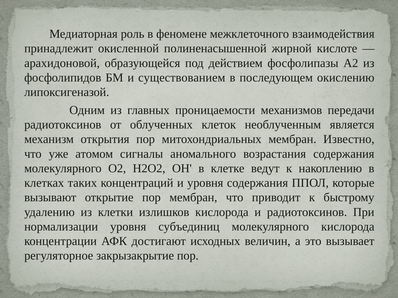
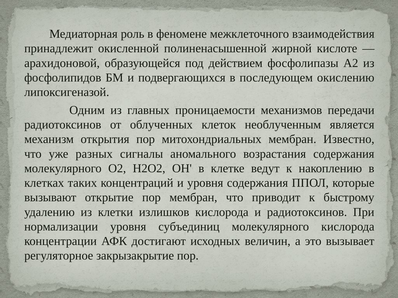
существованием: существованием -> подвергающихся
атомом: атомом -> разных
